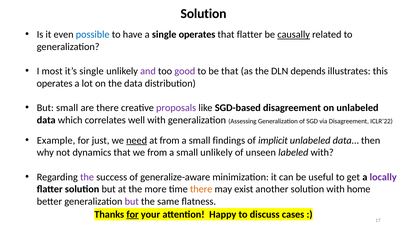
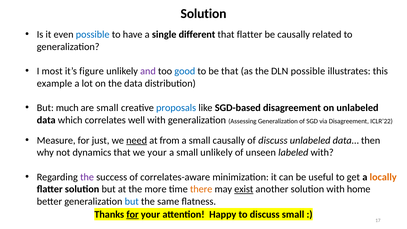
single operates: operates -> different
causally at (294, 34) underline: present -> none
it’s single: single -> figure
good colour: purple -> blue
DLN depends: depends -> possible
operates at (55, 83): operates -> example
But small: small -> much
are there: there -> small
proposals colour: purple -> blue
Example: Example -> Measure
small findings: findings -> causally
of implicit: implicit -> discuss
we from: from -> your
generalize-aware: generalize-aware -> correlates-aware
locally colour: purple -> orange
exist underline: none -> present
but at (132, 201) colour: purple -> blue
discuss cases: cases -> small
